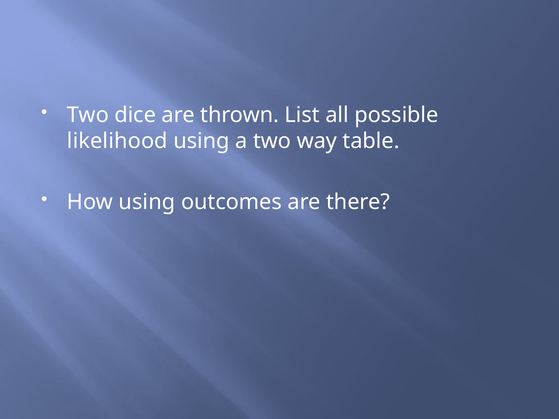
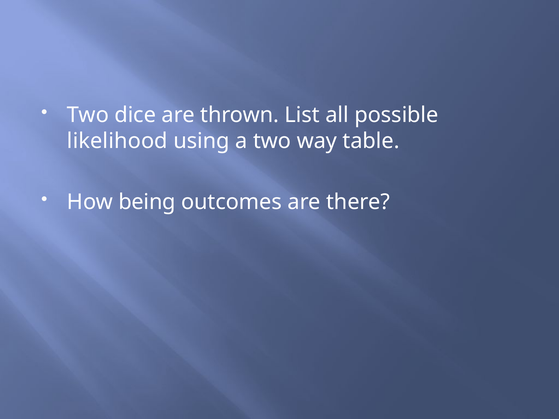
How using: using -> being
